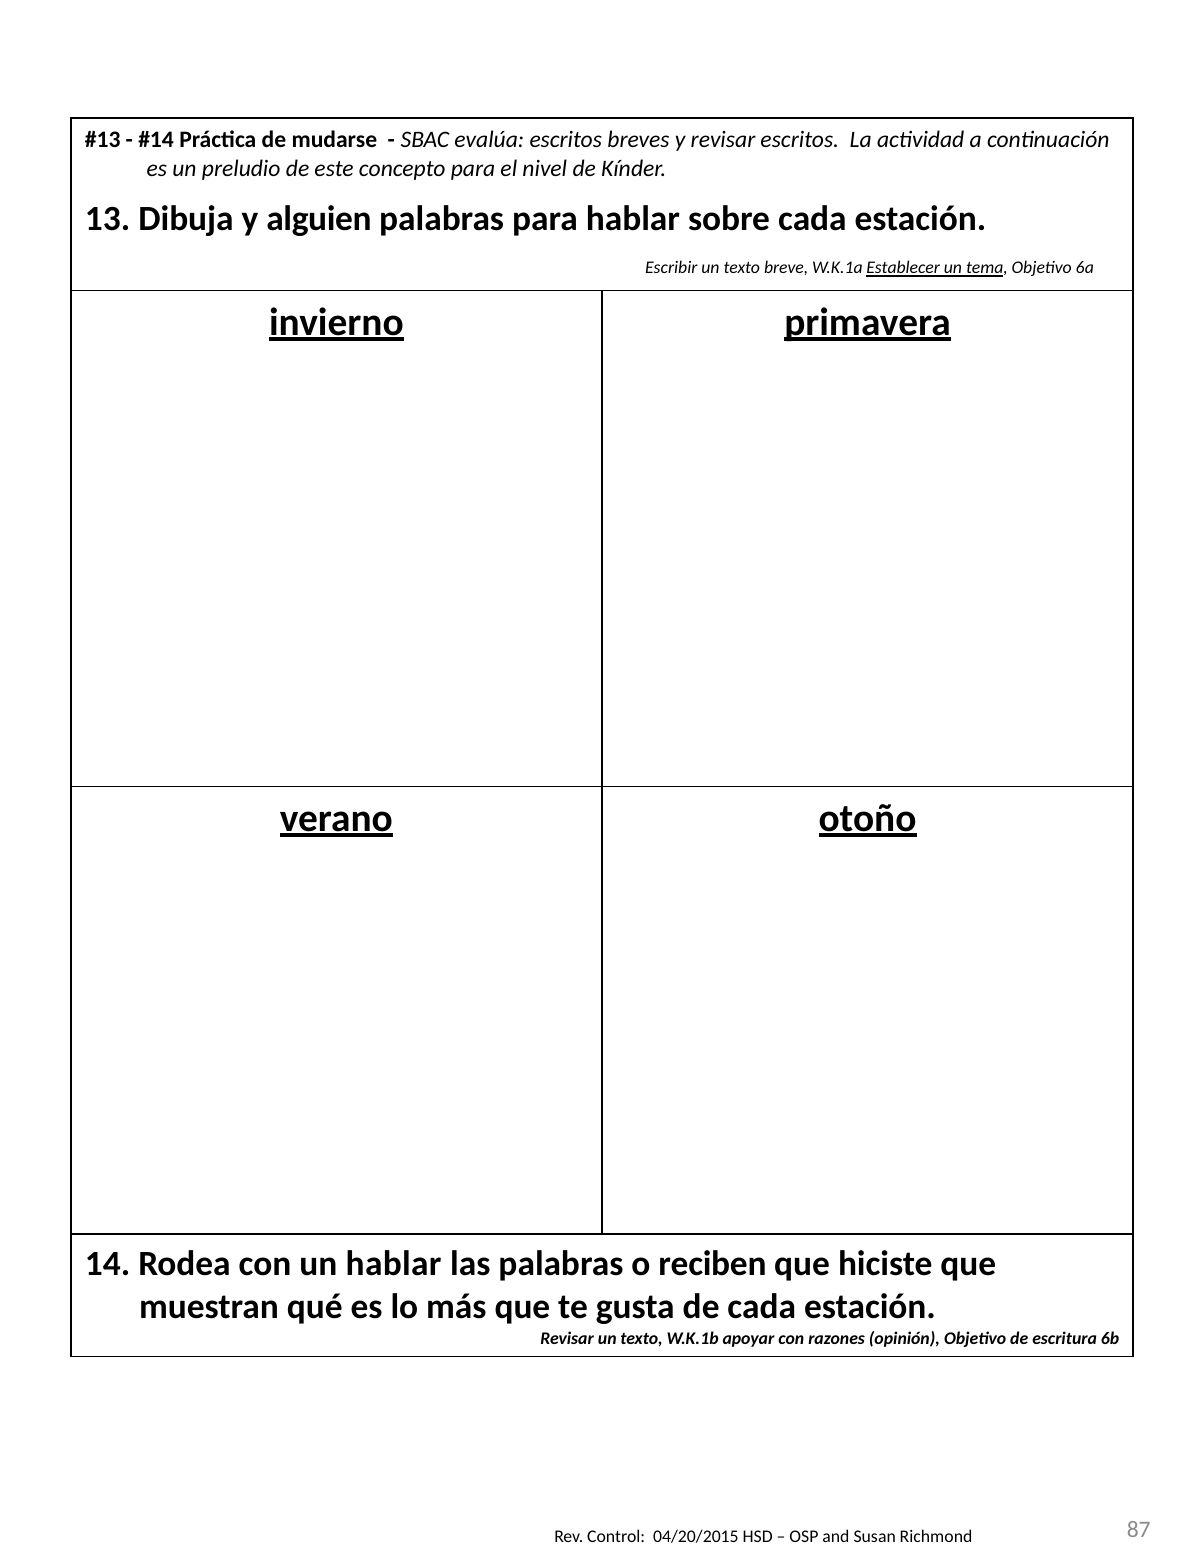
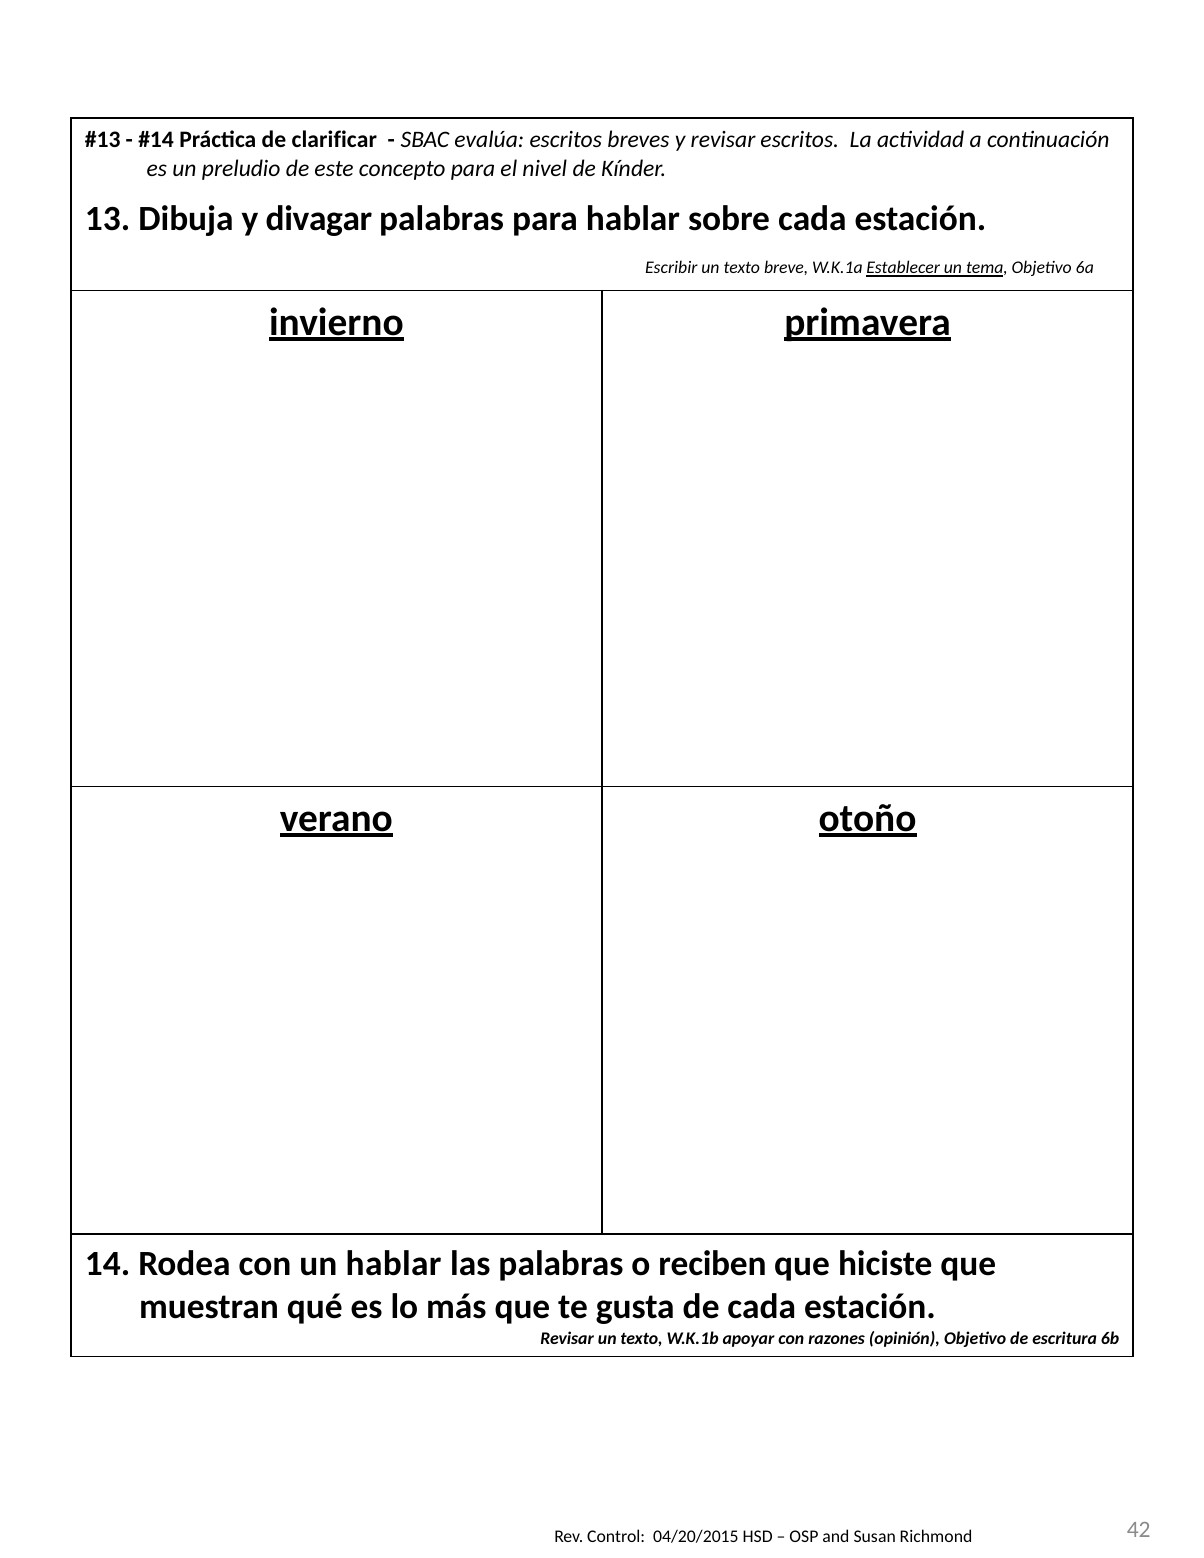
mudarse: mudarse -> clarificar
alguien: alguien -> divagar
87: 87 -> 42
